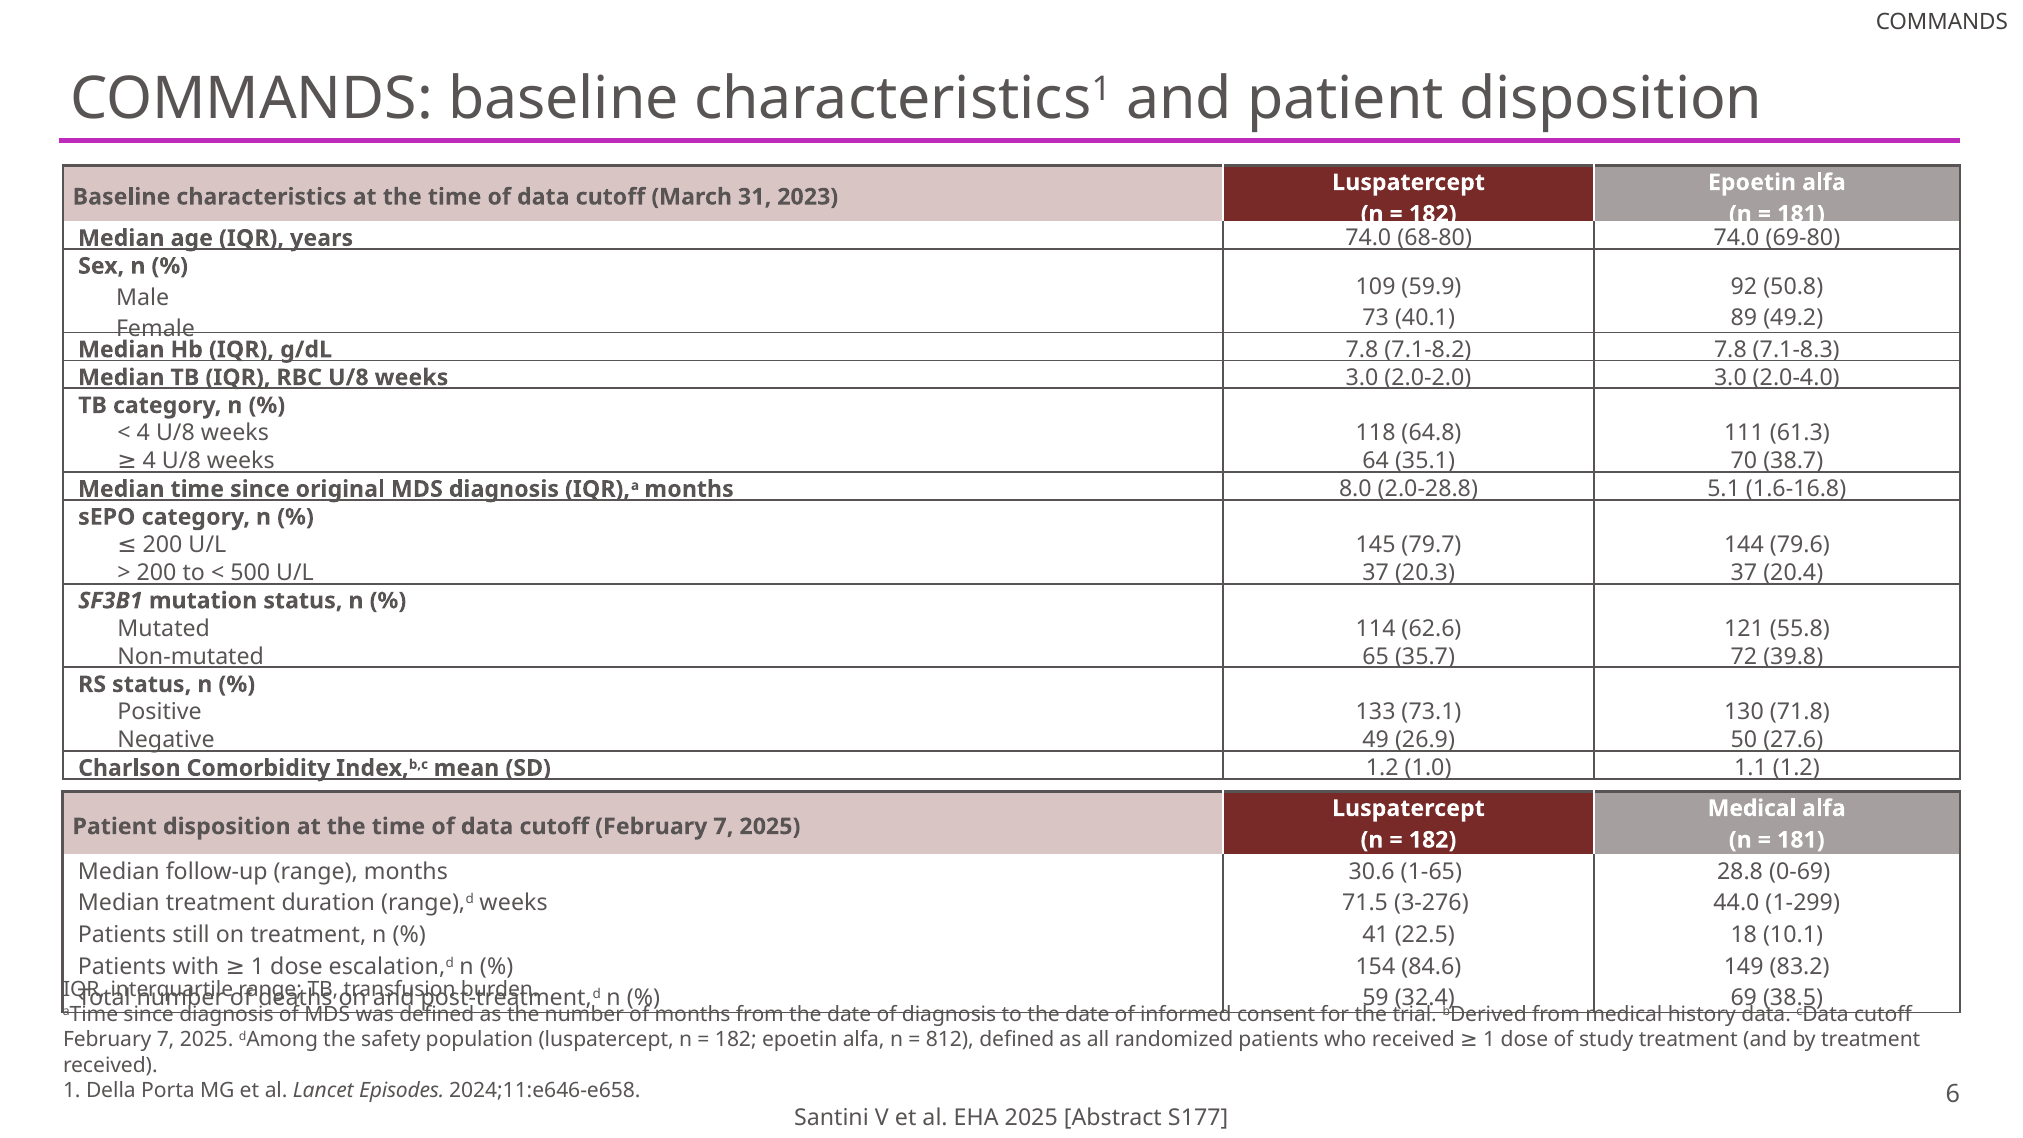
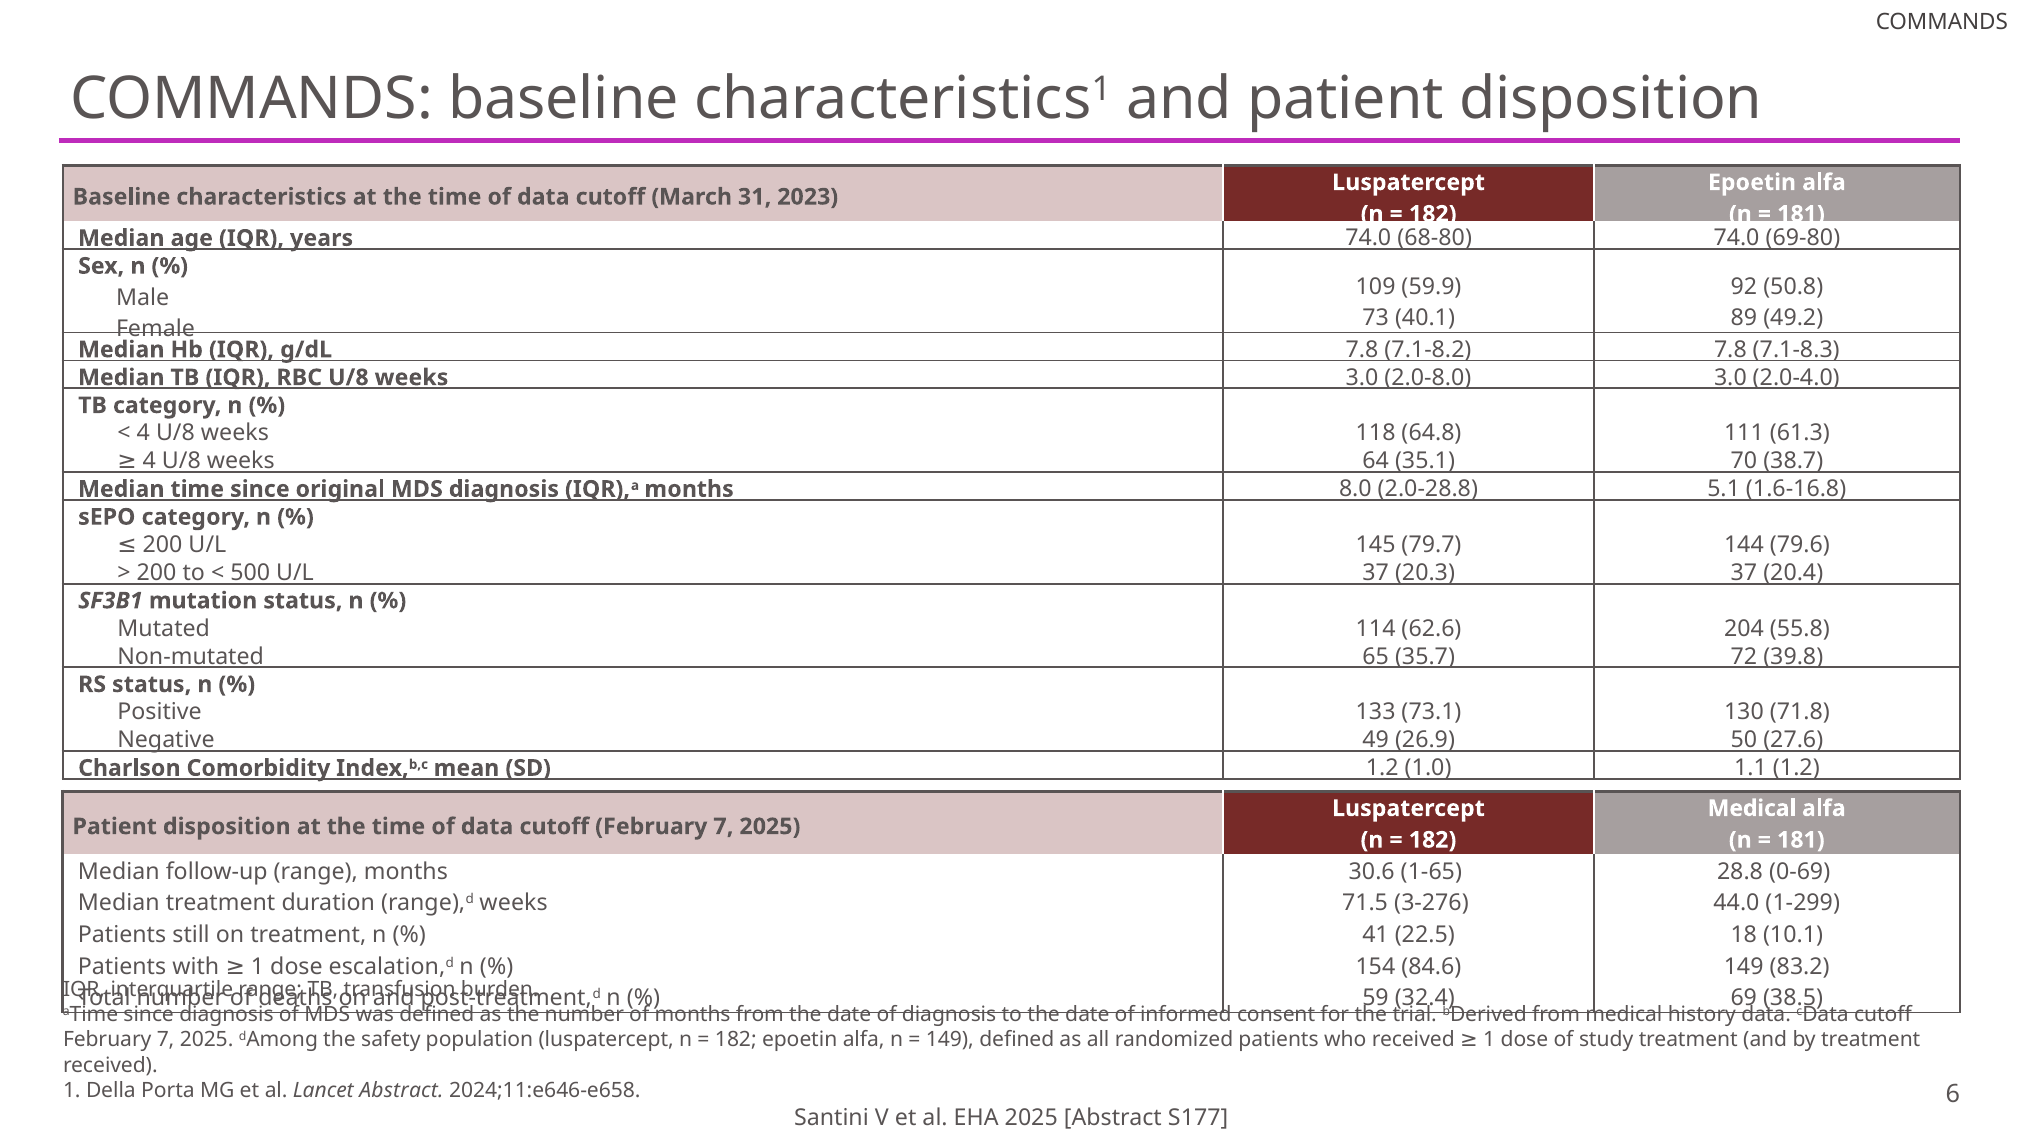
2.0-2.0: 2.0-2.0 -> 2.0-8.0
121: 121 -> 204
812 at (950, 1040): 812 -> 149
Lancet Episodes: Episodes -> Abstract
